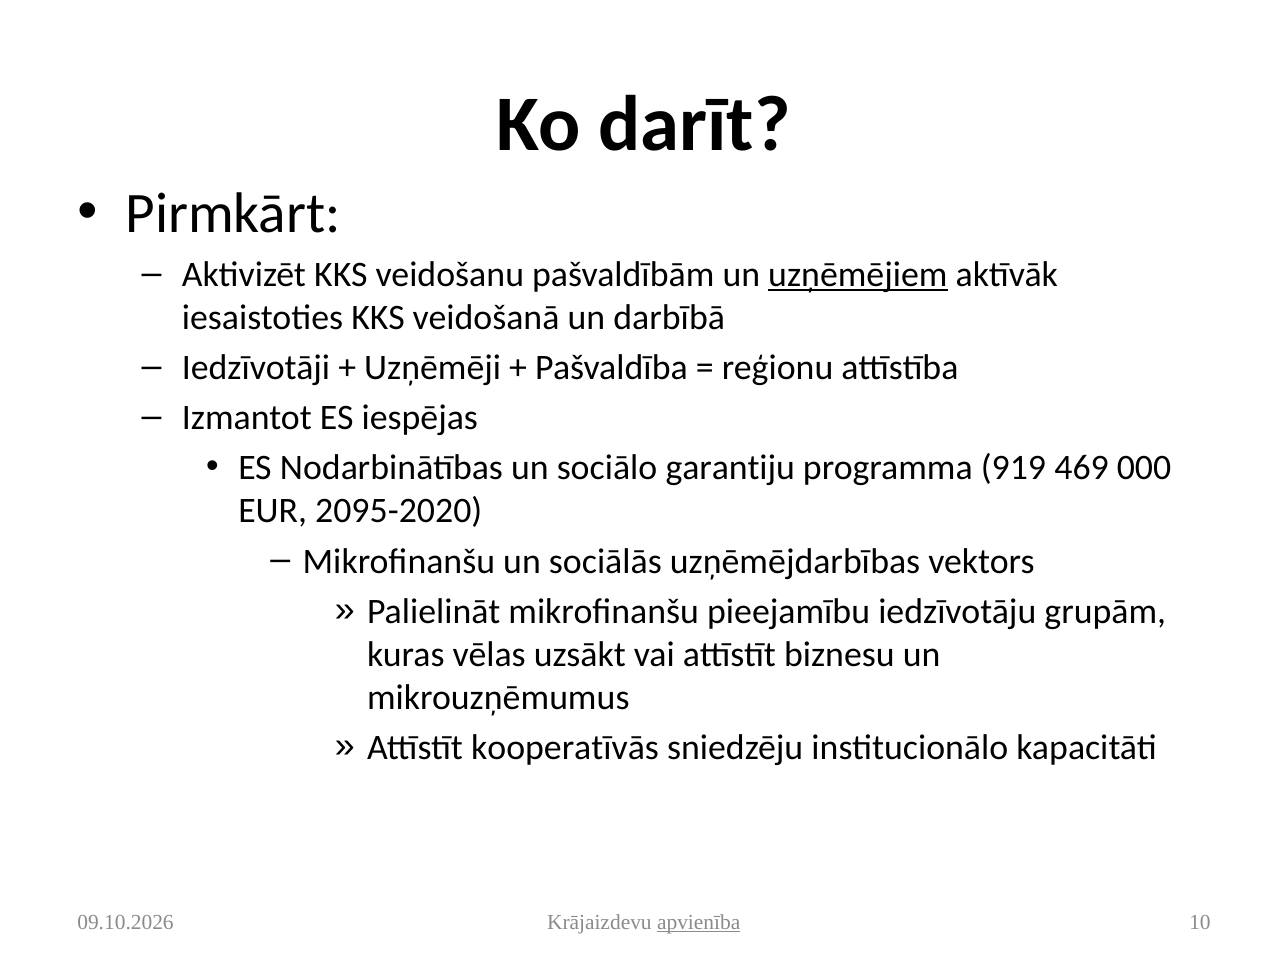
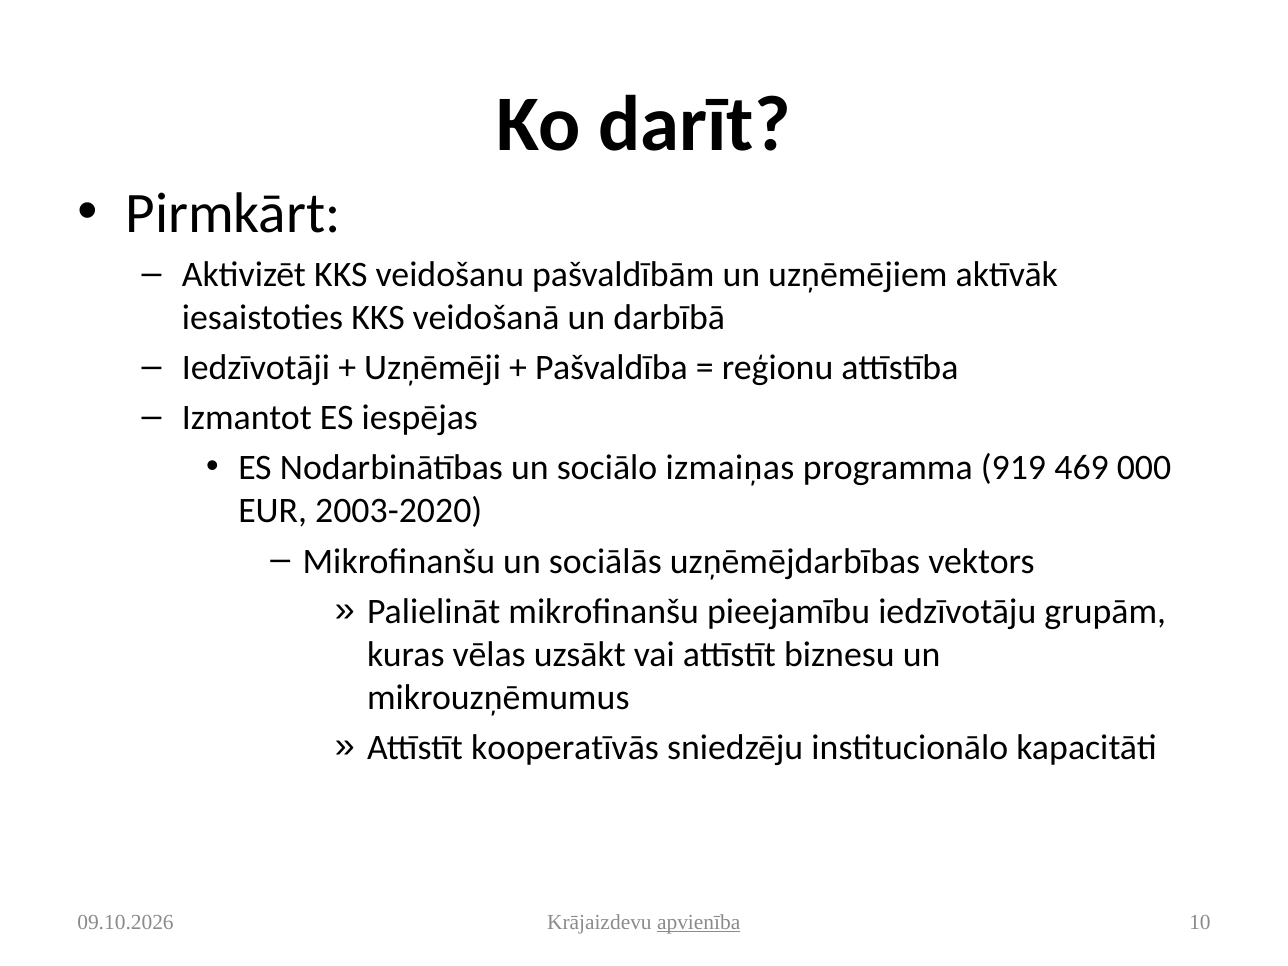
uzņēmējiem underline: present -> none
garantiju: garantiju -> izmaiņas
2095-2020: 2095-2020 -> 2003-2020
